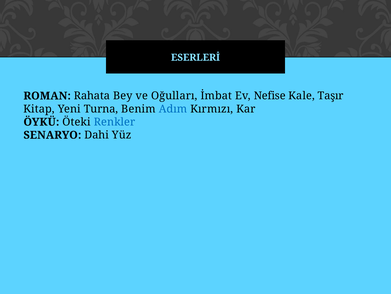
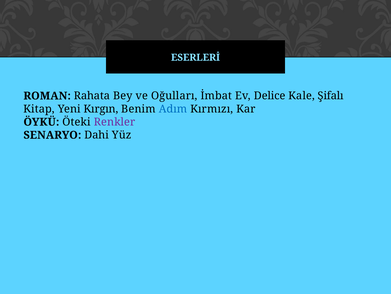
Nefise: Nefise -> Delice
Taşır: Taşır -> Şifalı
Turna: Turna -> Kırgın
Renkler colour: blue -> purple
